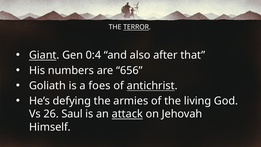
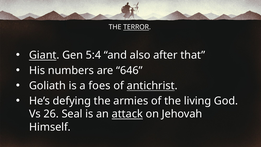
0:4: 0:4 -> 5:4
656: 656 -> 646
Saul: Saul -> Seal
